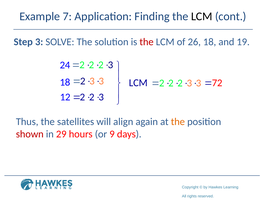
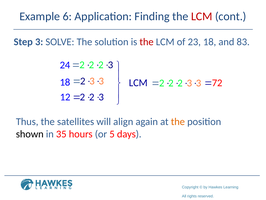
7: 7 -> 6
LCM at (202, 16) colour: black -> red
26: 26 -> 23
19: 19 -> 83
shown colour: red -> black
29: 29 -> 35
9: 9 -> 5
